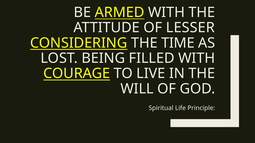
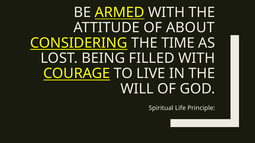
LESSER: LESSER -> ABOUT
